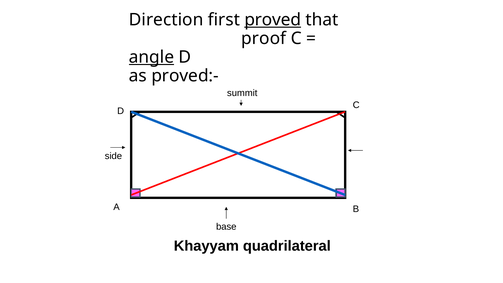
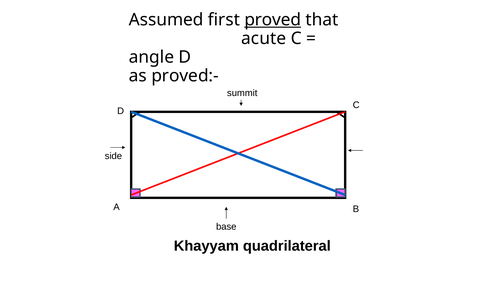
Direction: Direction -> Assumed
proof: proof -> acute
angle underline: present -> none
